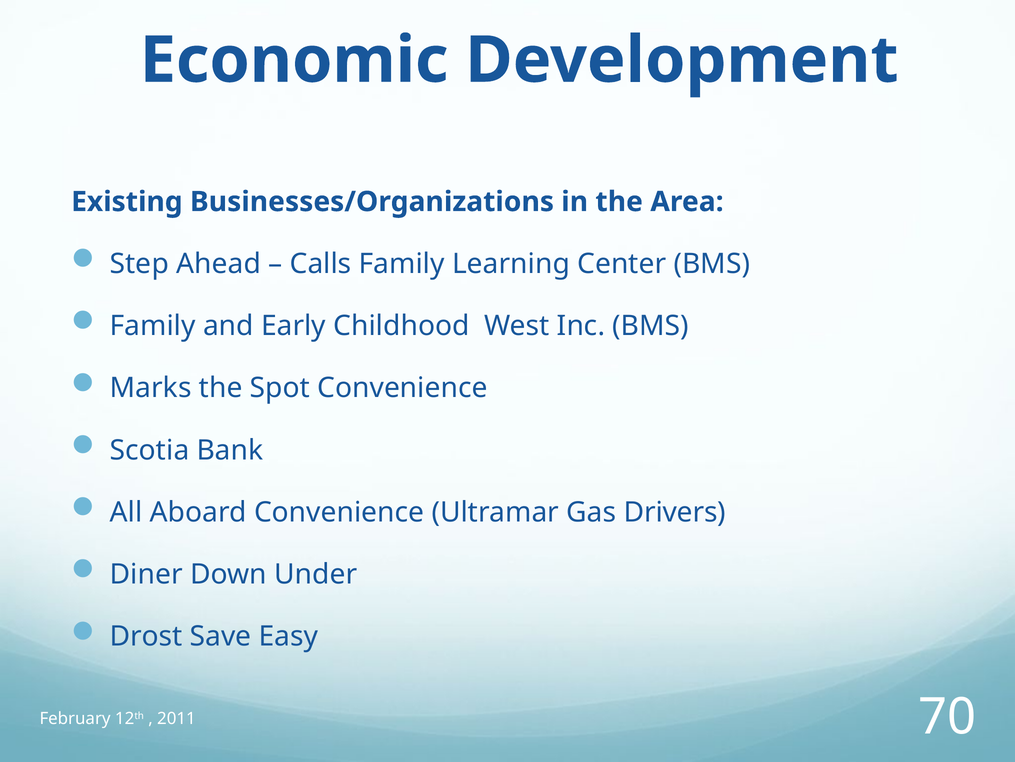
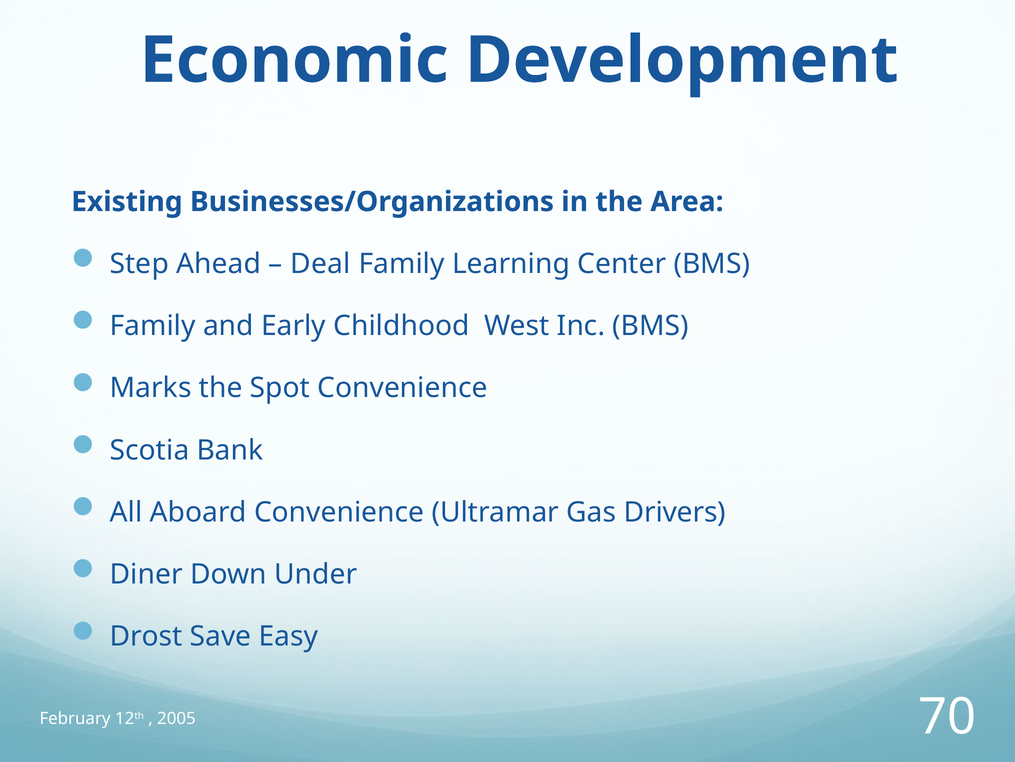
Calls: Calls -> Deal
2011: 2011 -> 2005
